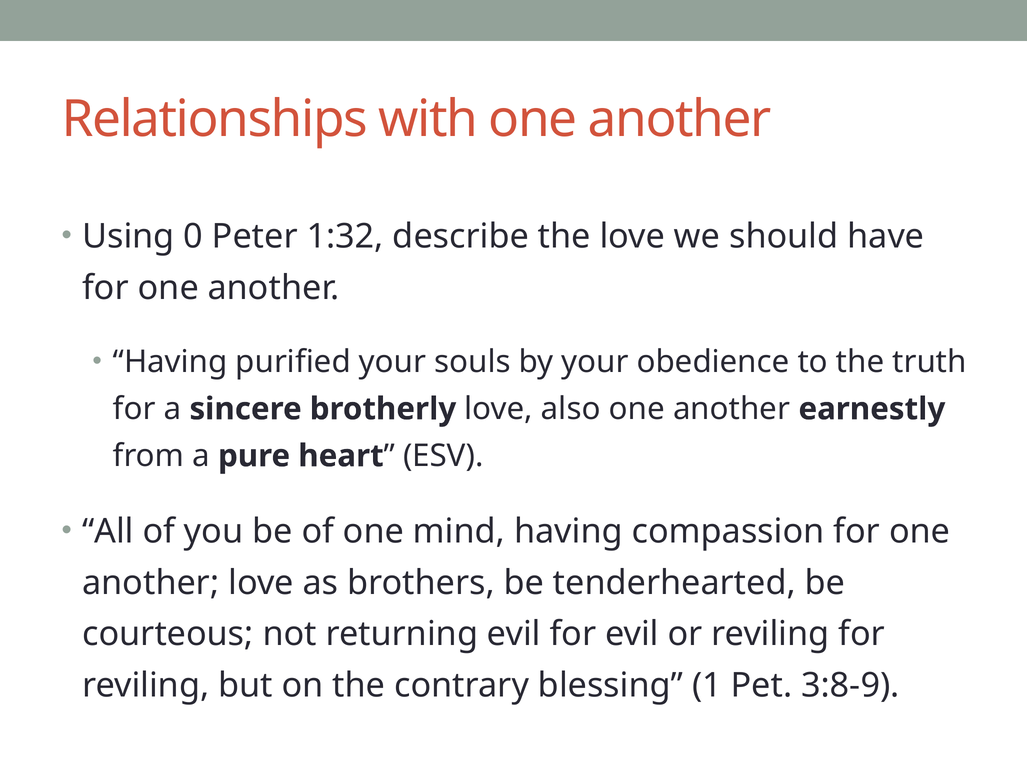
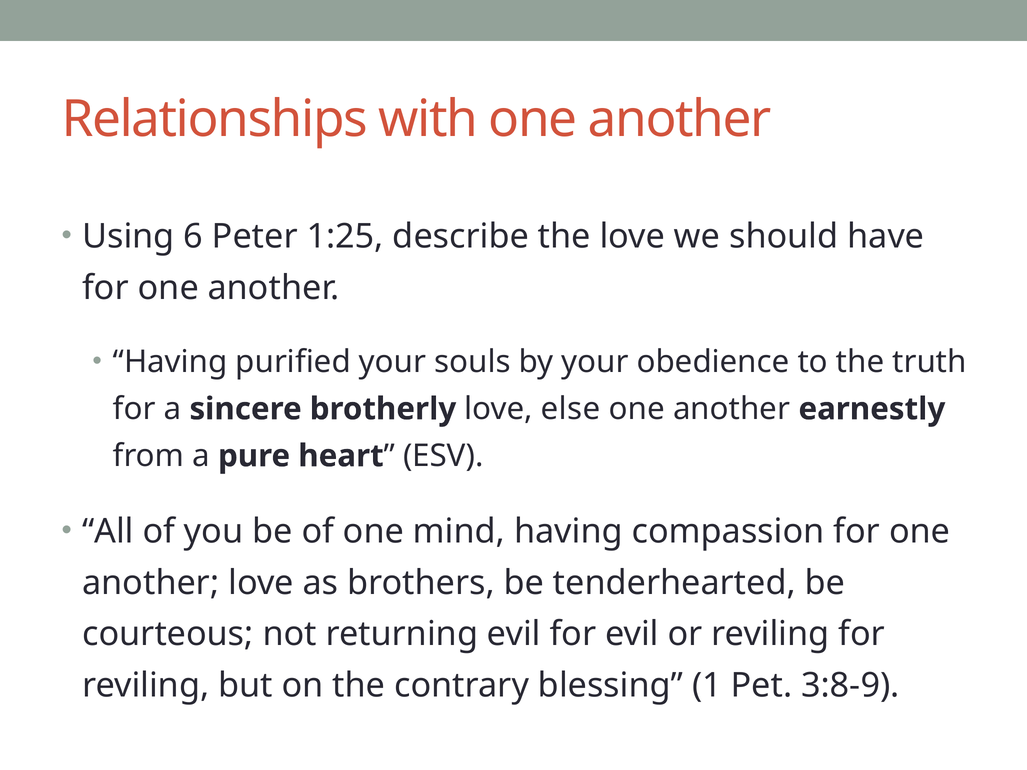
0: 0 -> 6
1:32: 1:32 -> 1:25
also: also -> else
